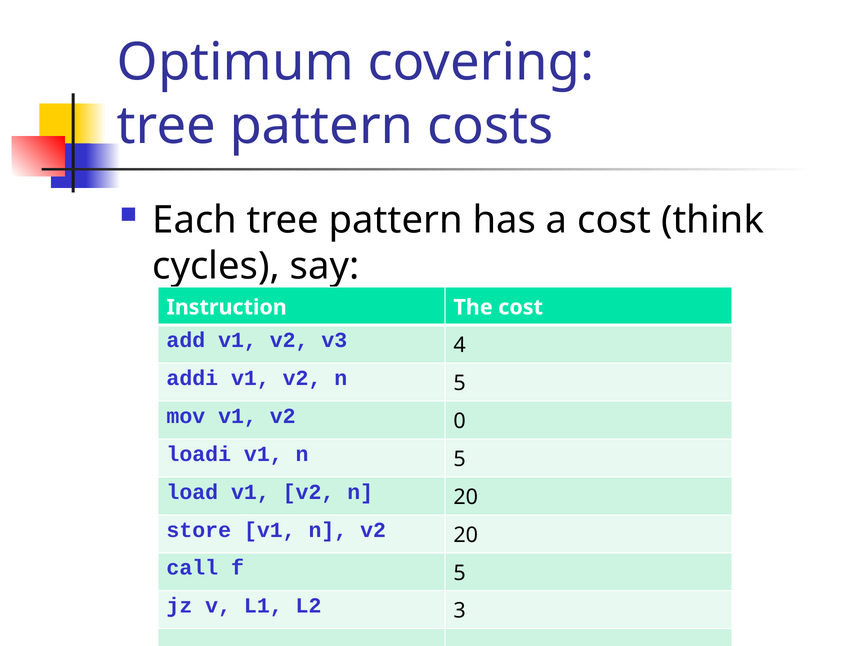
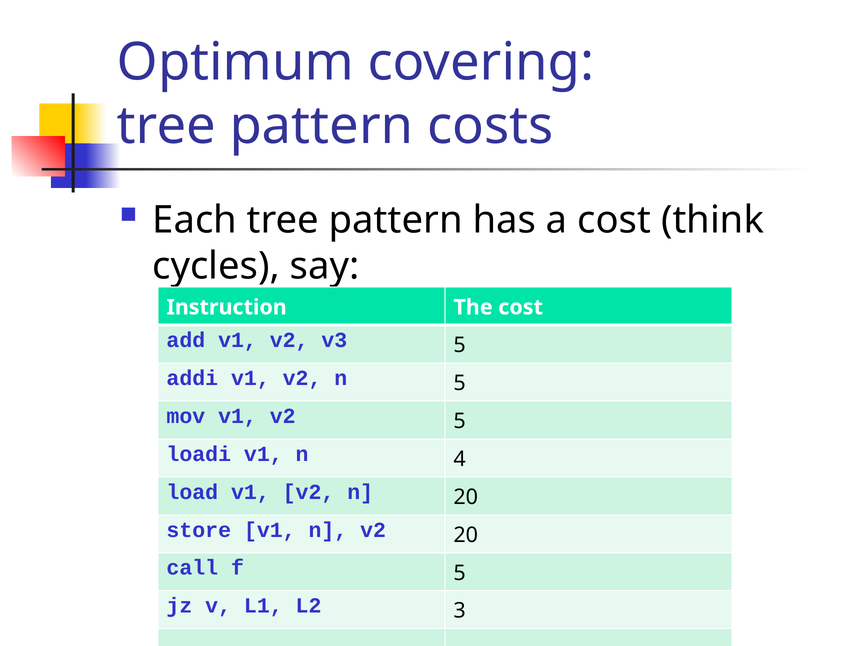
v3 4: 4 -> 5
v2 0: 0 -> 5
v1 n 5: 5 -> 4
